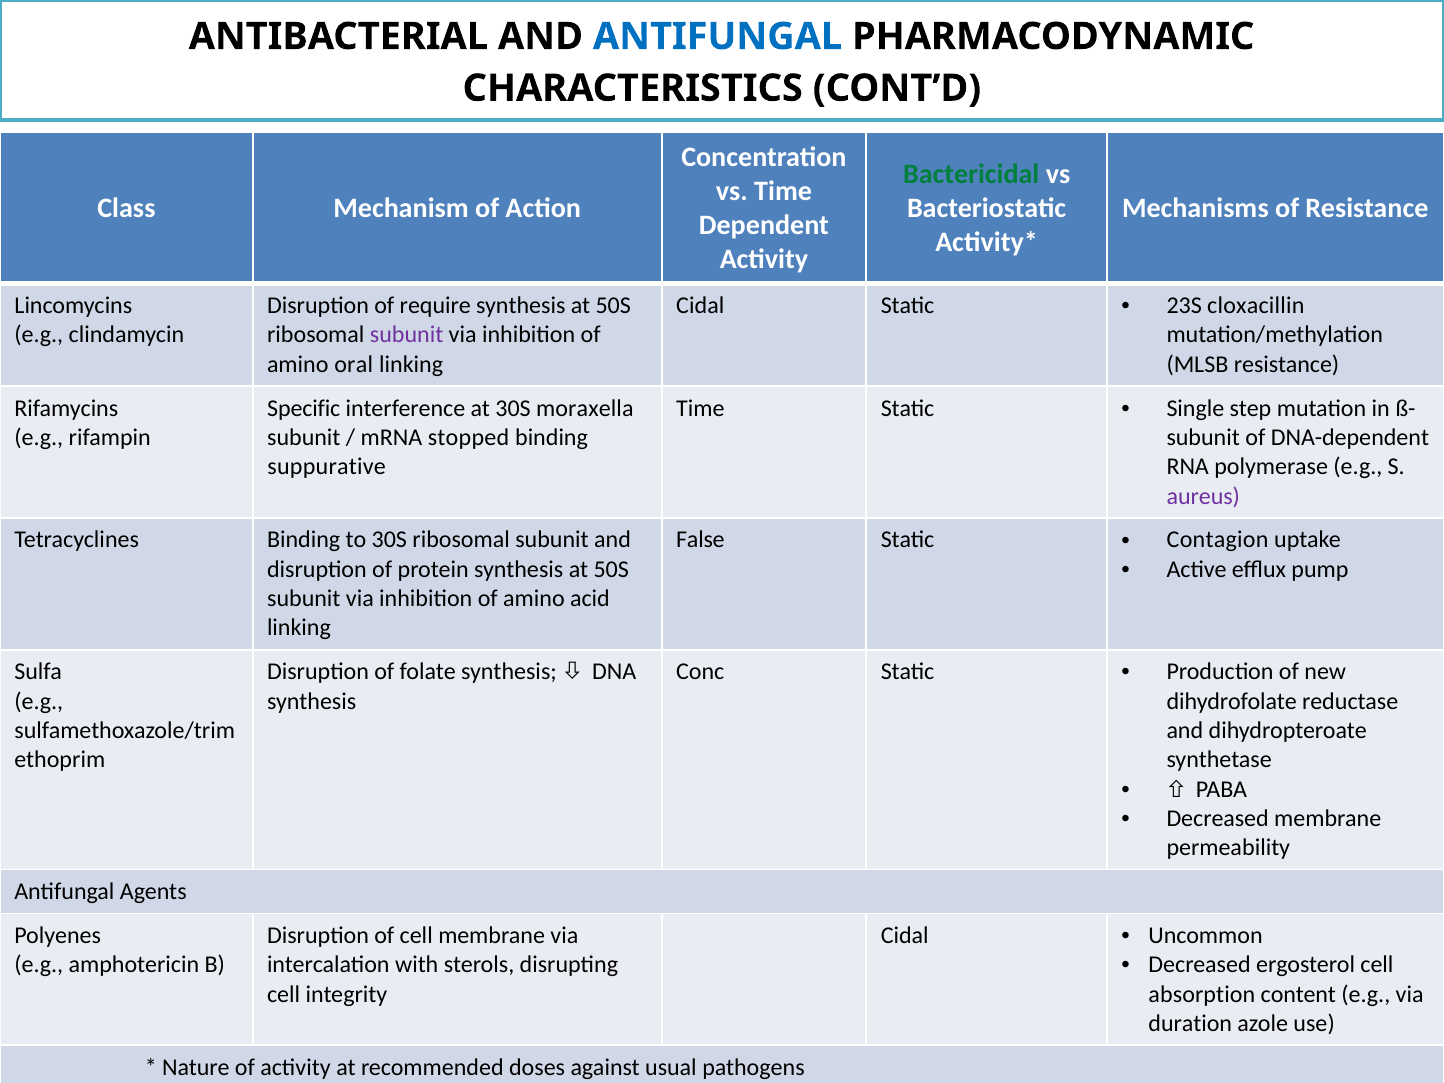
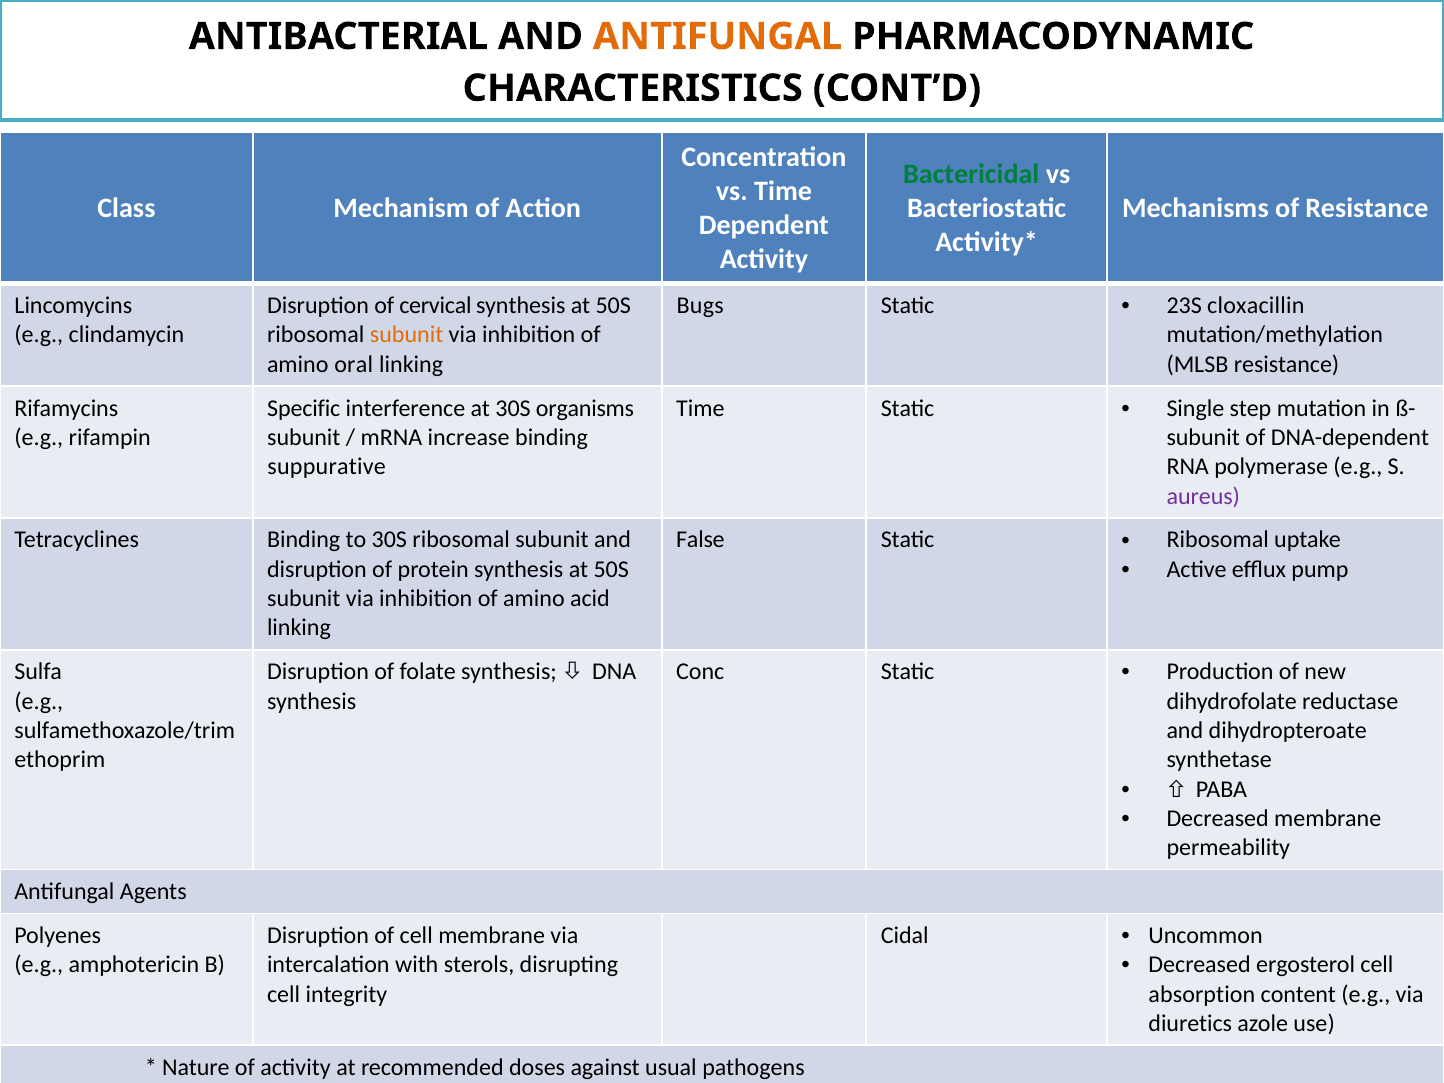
ANTIFUNGAL at (718, 36) colour: blue -> orange
require: require -> cervical
Cidal at (700, 306): Cidal -> Bugs
subunit at (407, 335) colour: purple -> orange
moraxella: moraxella -> organisms
stopped: stopped -> increase
Contagion at (1218, 540): Contagion -> Ribosomal
duration: duration -> diuretics
